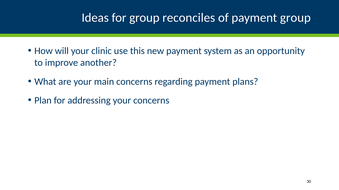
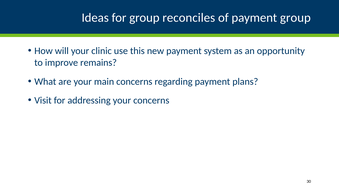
another: another -> remains
Plan: Plan -> Visit
